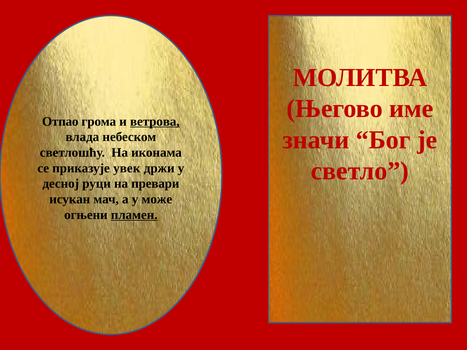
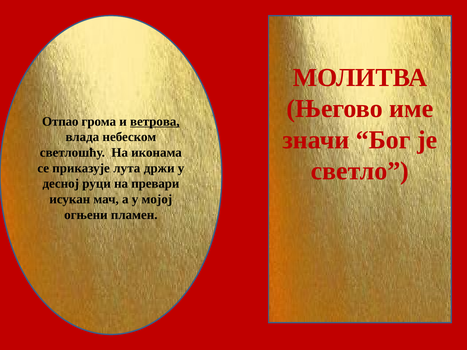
приказује увек: увек -> лута
може: може -> мојој
пламен underline: present -> none
